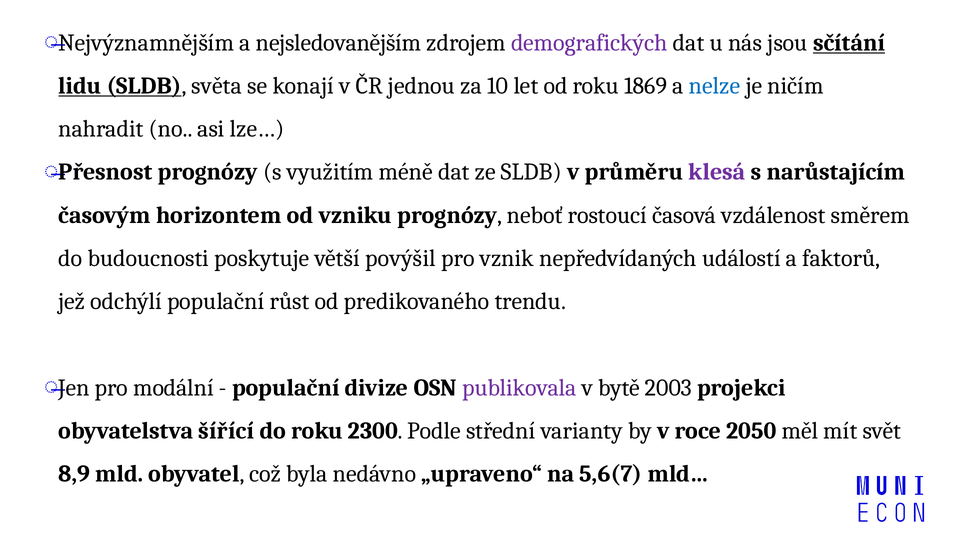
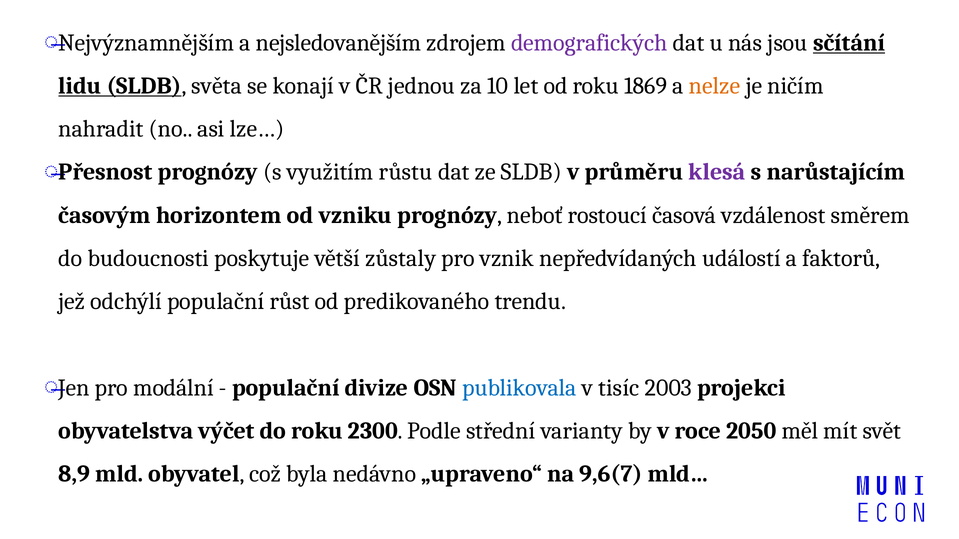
nelze colour: blue -> orange
méně: méně -> růstu
povýšil: povýšil -> zůstaly
publikovala colour: purple -> blue
bytě: bytě -> tisíc
šířící: šířící -> výčet
5,6(7: 5,6(7 -> 9,6(7
